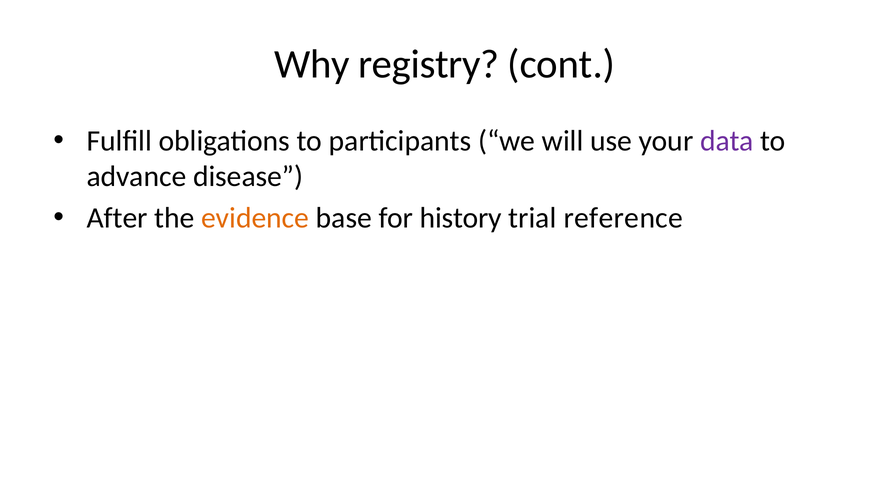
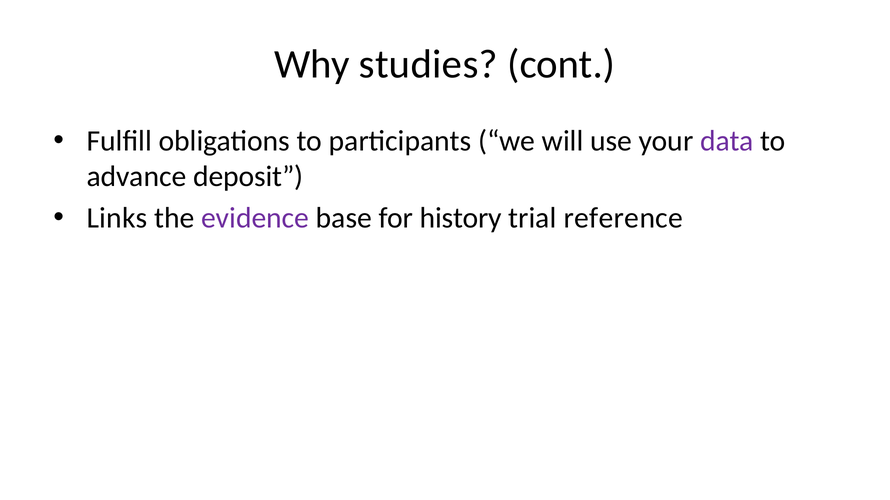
registry: registry -> studies
disease: disease -> deposit
After: After -> Links
evidence colour: orange -> purple
